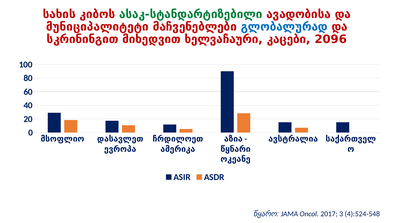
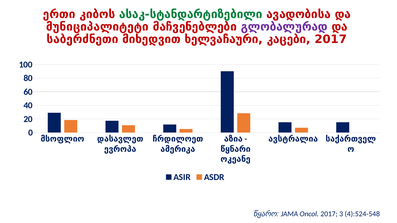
სახის: სახის -> ერთი
გლობალურად colour: blue -> purple
სკრინინგით: სკრინინგით -> საბერძნეთი
კაცები 2096: 2096 -> 2017
